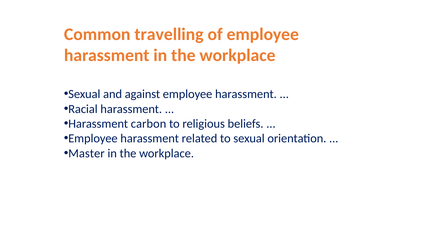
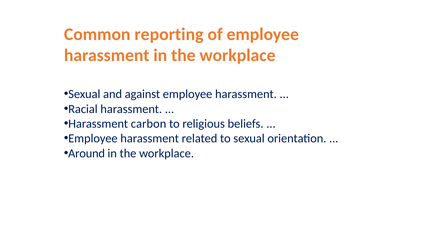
travelling: travelling -> reporting
Master: Master -> Around
